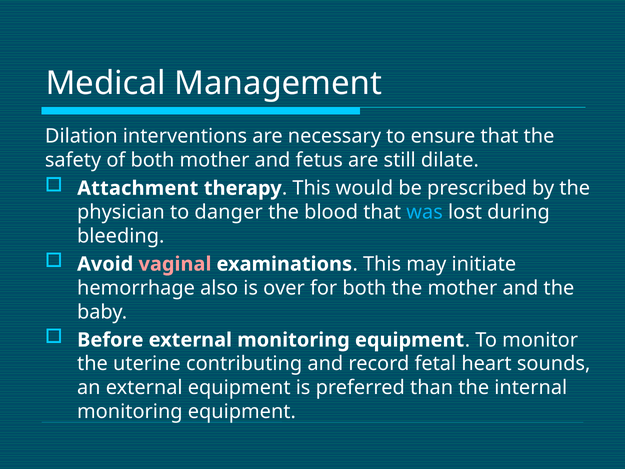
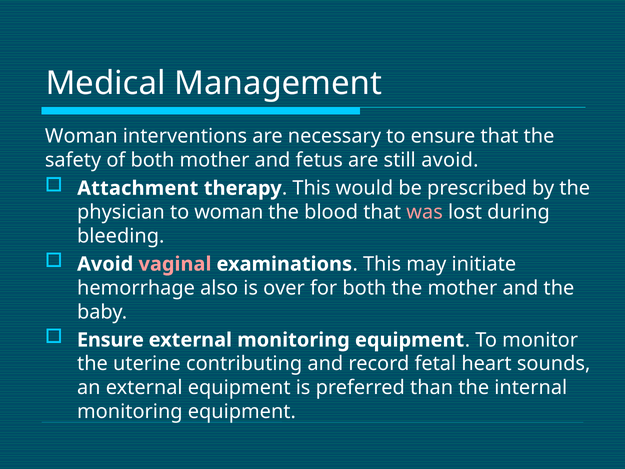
Dilation at (81, 136): Dilation -> Woman
still dilate: dilate -> avoid
to danger: danger -> woman
was colour: light blue -> pink
Before at (110, 340): Before -> Ensure
